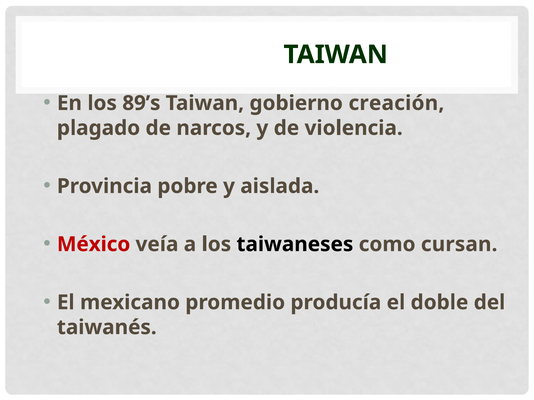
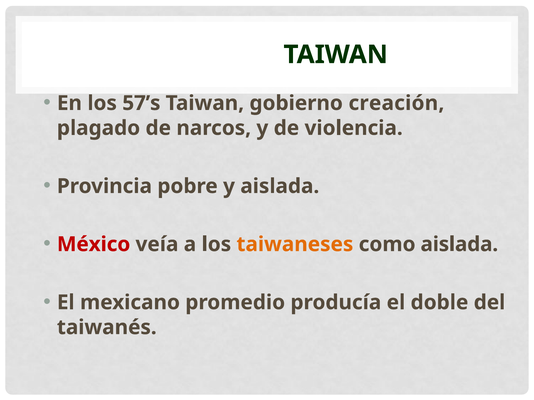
89’s: 89’s -> 57’s
taiwaneses colour: black -> orange
como cursan: cursan -> aislada
